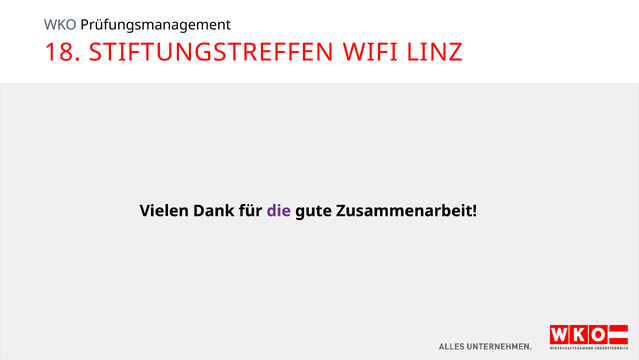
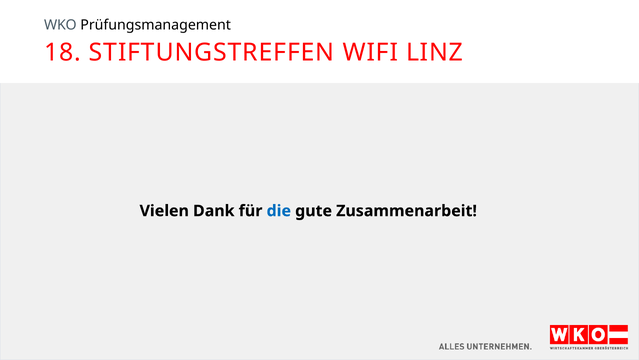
die colour: purple -> blue
